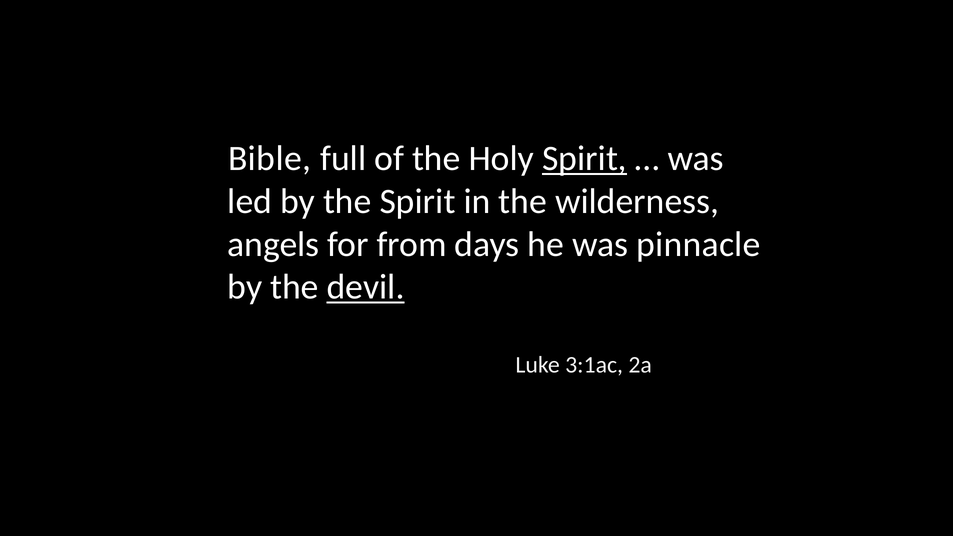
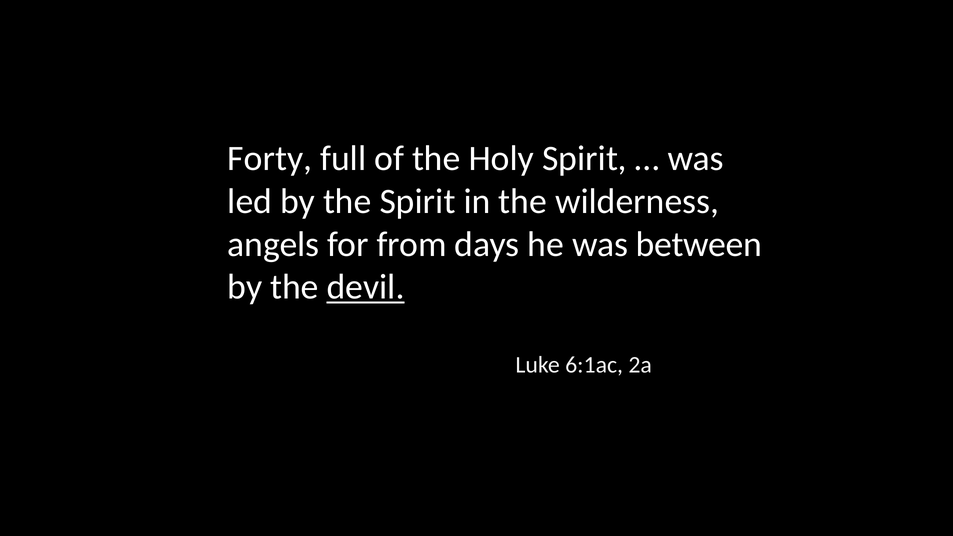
Bible: Bible -> Forty
Spirit at (584, 158) underline: present -> none
pinnacle: pinnacle -> between
3:1ac: 3:1ac -> 6:1ac
